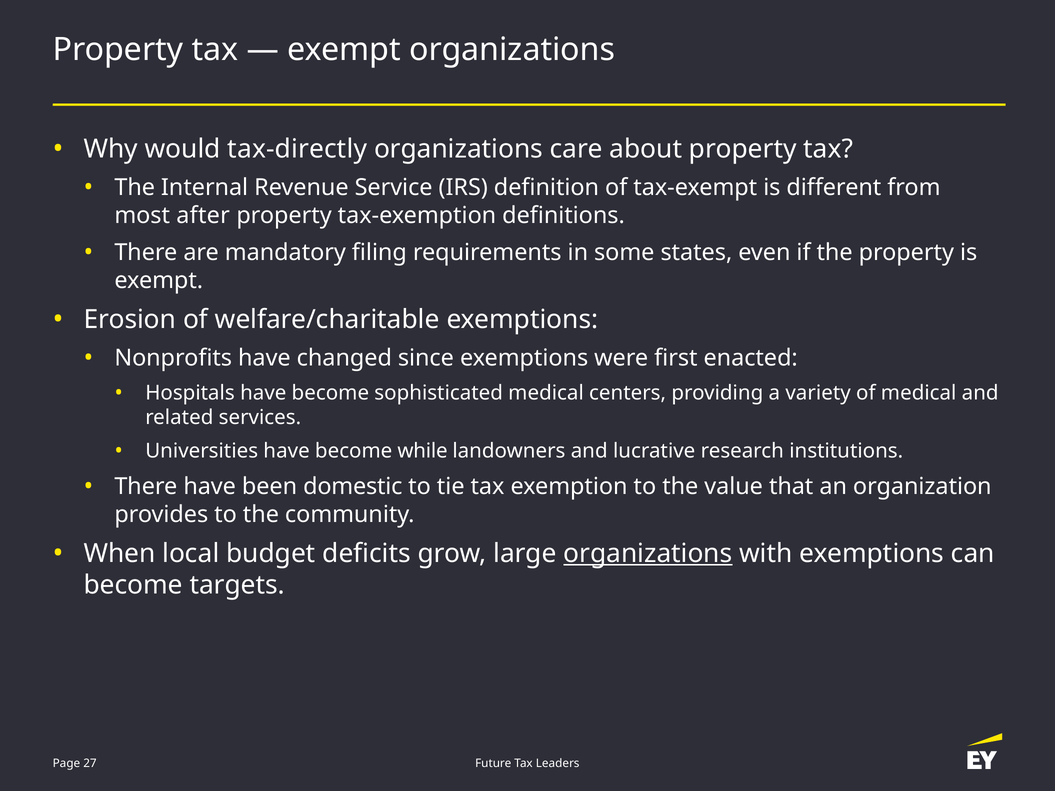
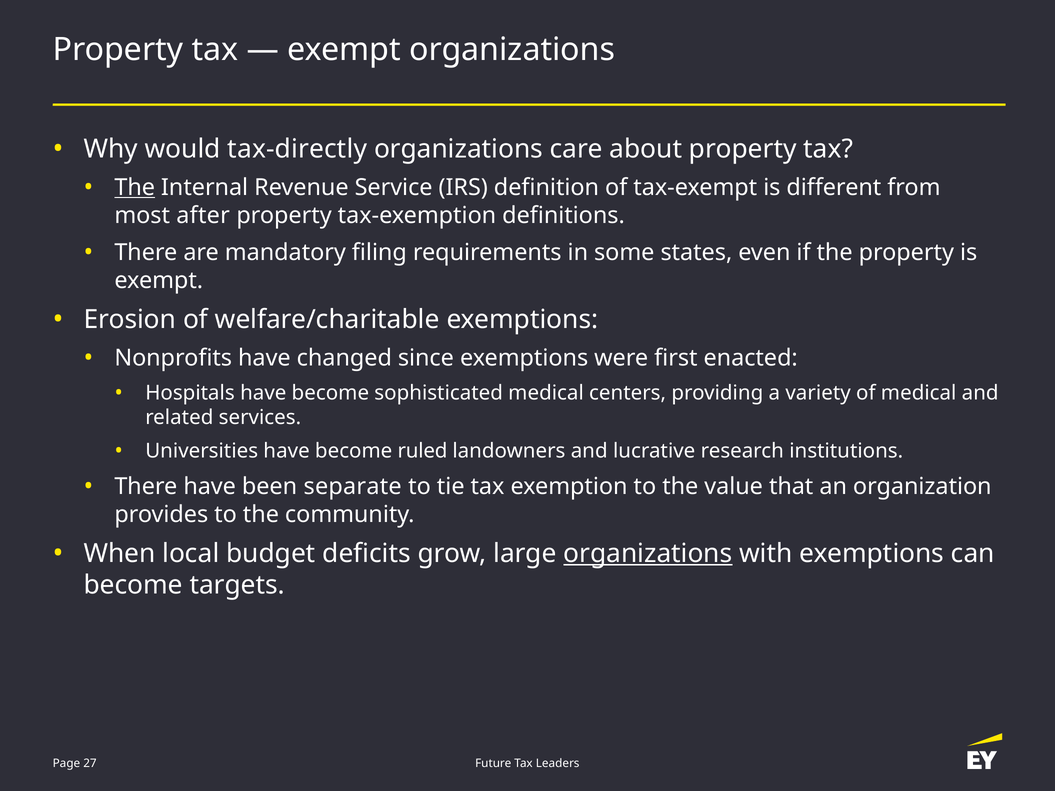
The at (135, 187) underline: none -> present
while: while -> ruled
domestic: domestic -> separate
